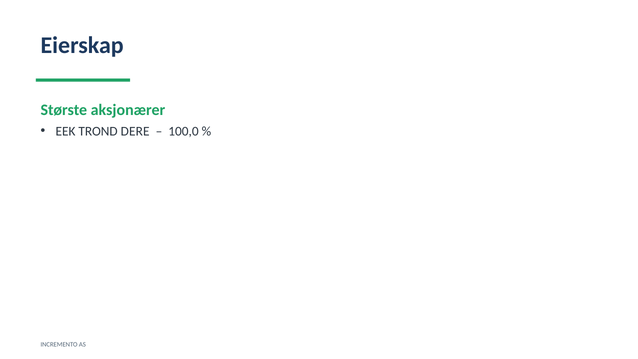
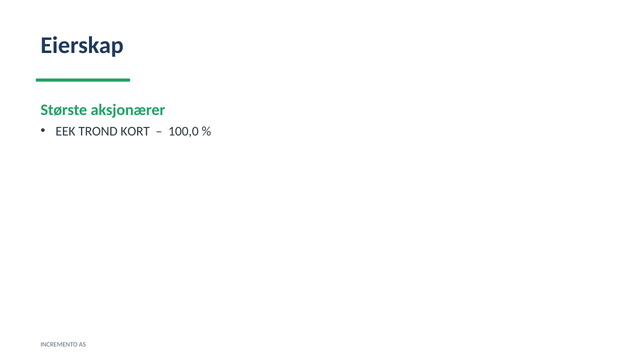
DERE: DERE -> KORT
